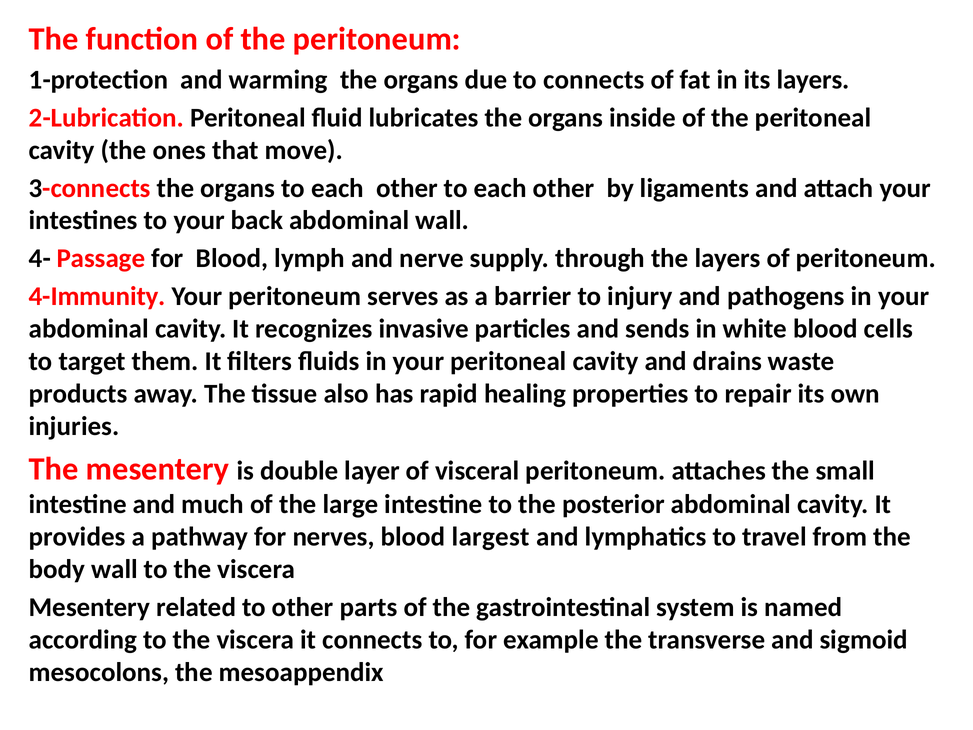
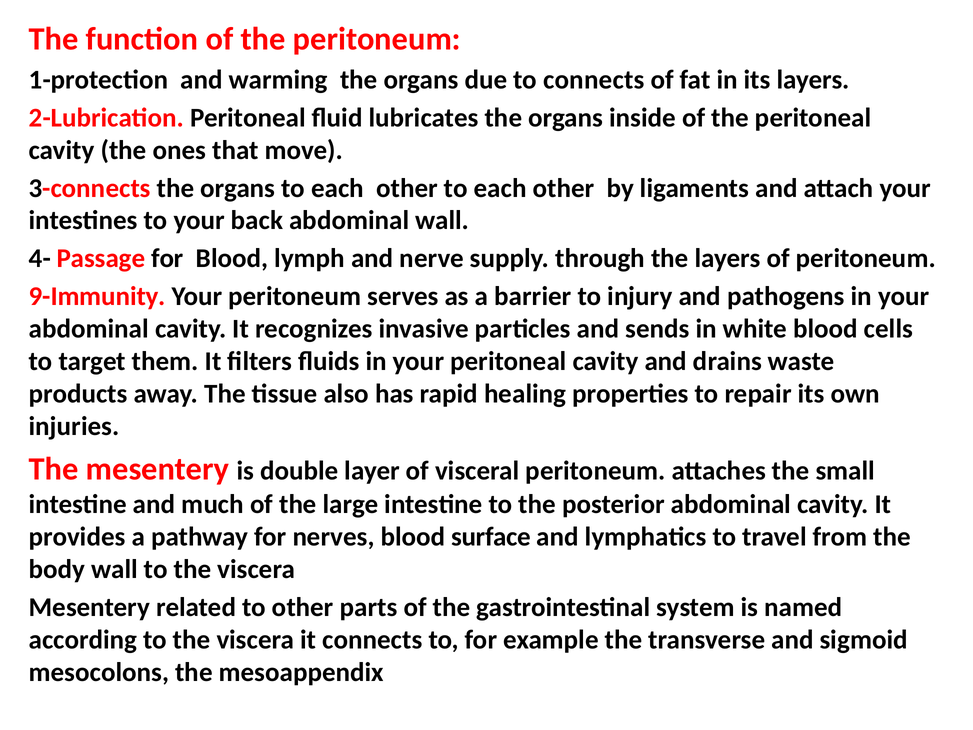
4-Immunity: 4-Immunity -> 9-Immunity
largest: largest -> surface
